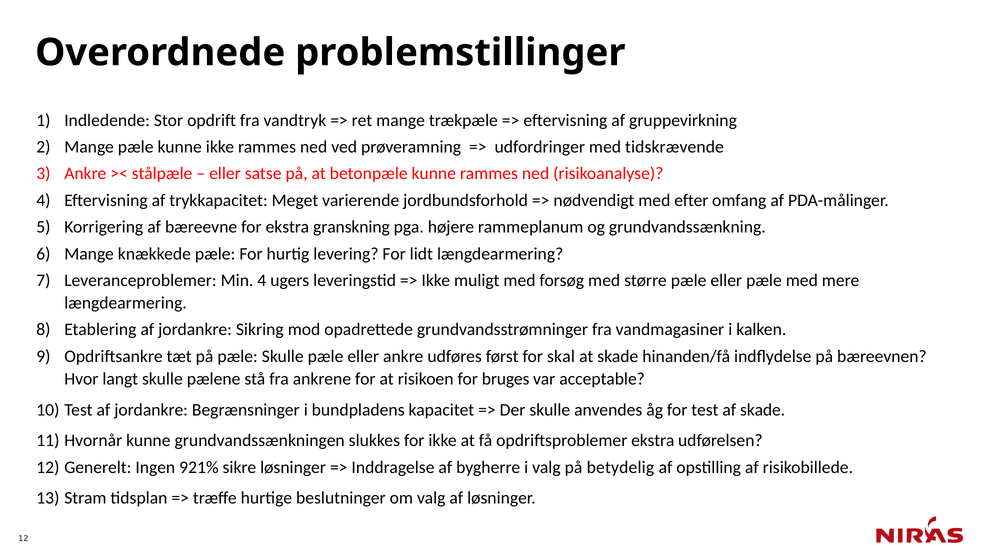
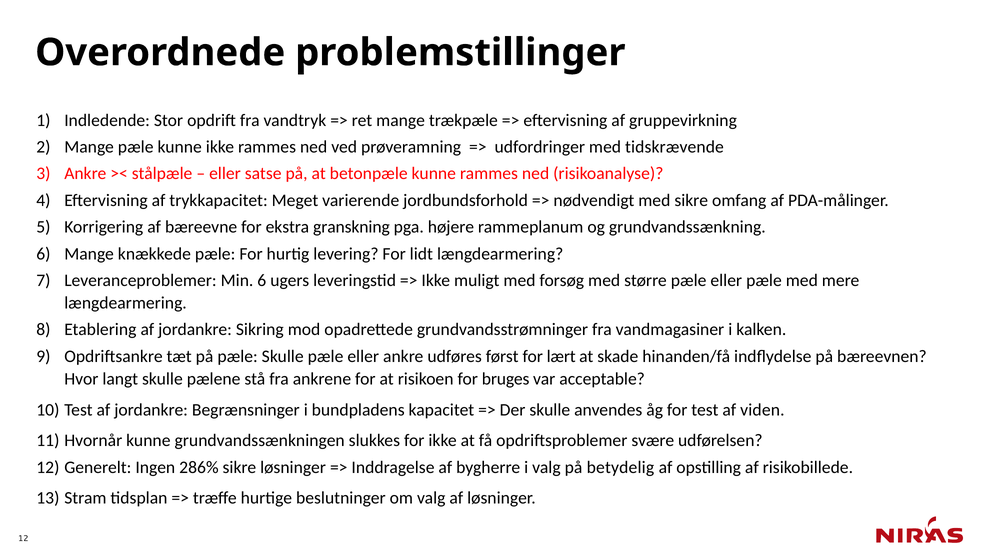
med efter: efter -> sikre
Min 4: 4 -> 6
skal: skal -> lært
af skade: skade -> viden
opdriftsproblemer ekstra: ekstra -> svære
921%: 921% -> 286%
